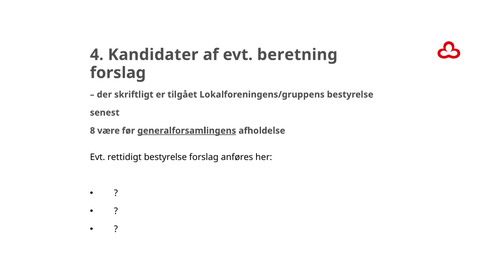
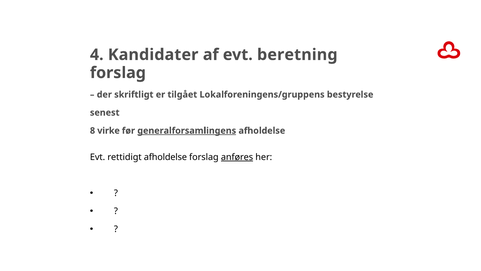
være: være -> virke
rettidigt bestyrelse: bestyrelse -> afholdelse
anføres underline: none -> present
